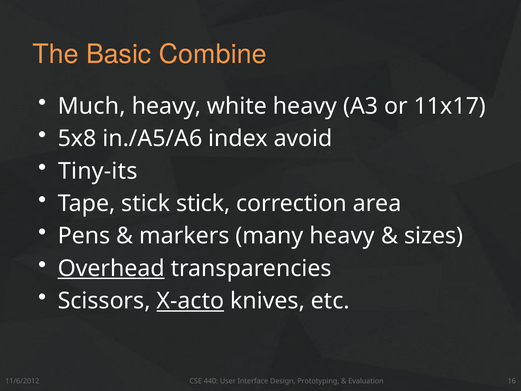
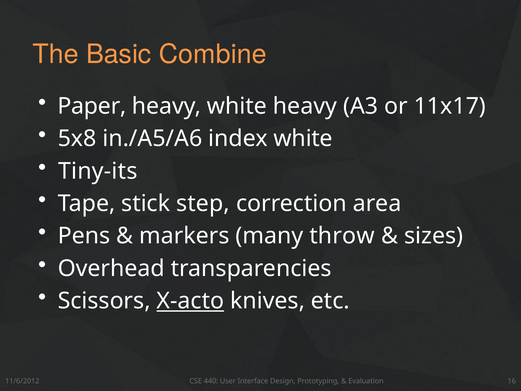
Much: Much -> Paper
index avoid: avoid -> white
stick stick: stick -> step
many heavy: heavy -> throw
Overhead underline: present -> none
